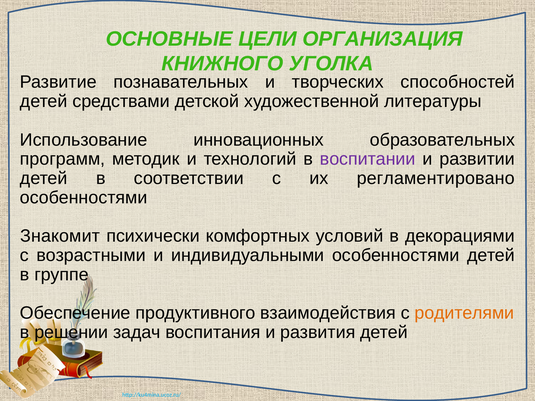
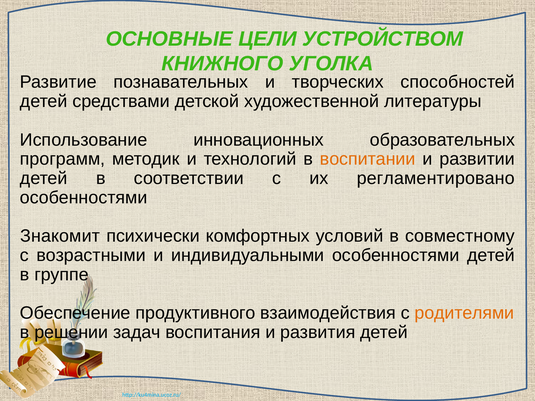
ОРГАНИЗАЦИЯ: ОРГАНИЗАЦИЯ -> УСТРОЙСТВОМ
воспитании colour: purple -> orange
декорациями: декорациями -> совместному
